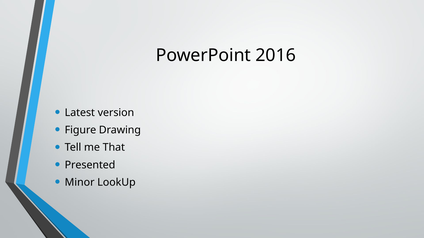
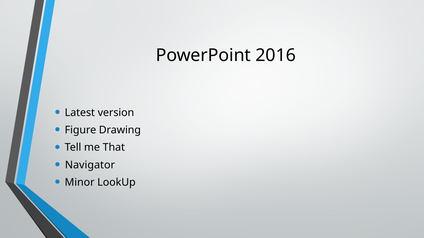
Presented: Presented -> Navigator
